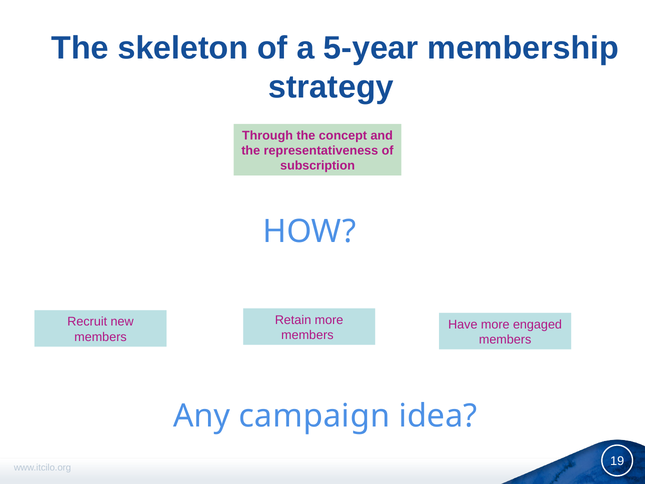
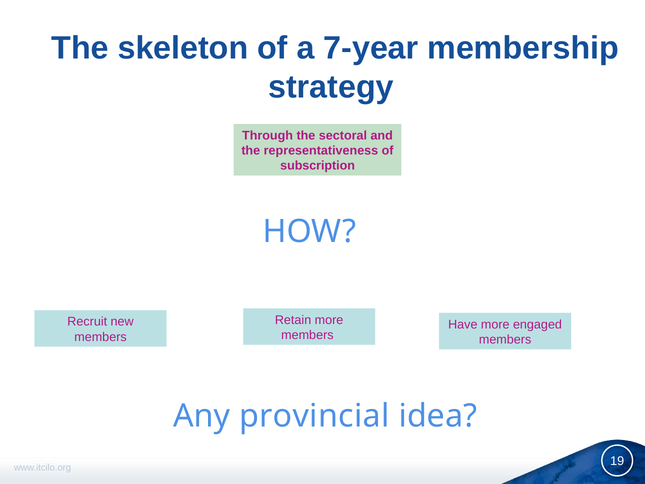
5-year: 5-year -> 7-year
concept: concept -> sectoral
campaign: campaign -> provincial
